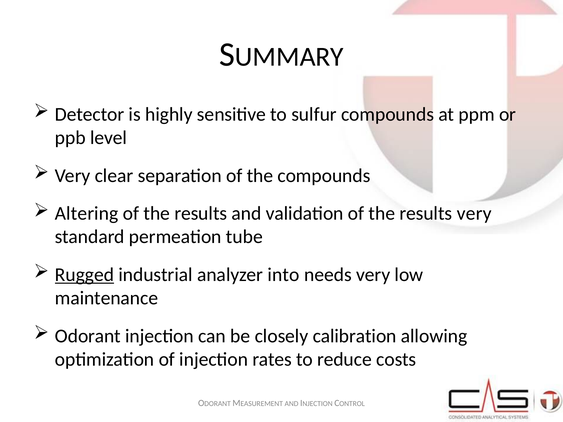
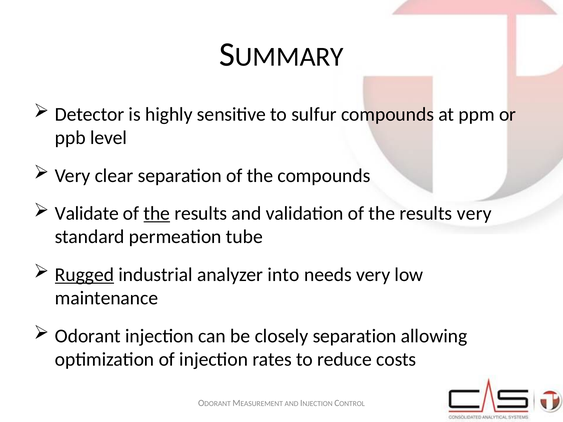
Altering: Altering -> Validate
the at (157, 214) underline: none -> present
closely calibration: calibration -> separation
